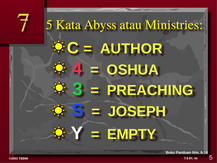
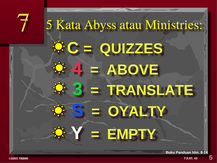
AUTHOR: AUTHOR -> QUIZZES
OSHUA: OSHUA -> ABOVE
PREACHING: PREACHING -> TRANSLATE
JOSEPH: JOSEPH -> OYALTY
